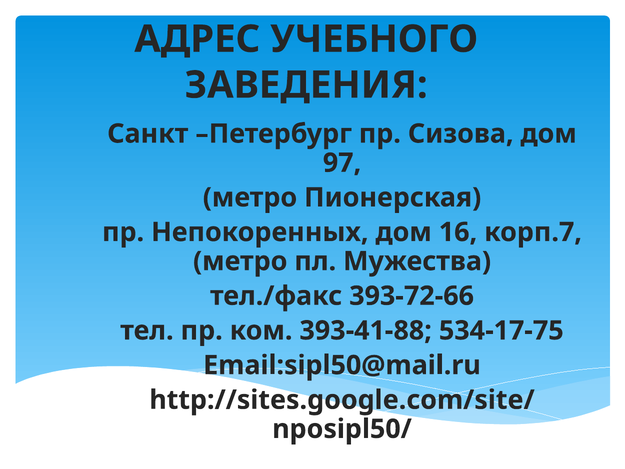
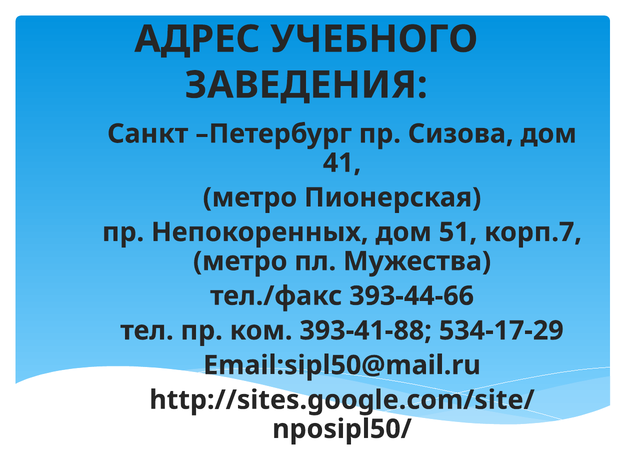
97: 97 -> 41
16: 16 -> 51
393-72-66: 393-72-66 -> 393-44-66
534-17-75: 534-17-75 -> 534-17-29
